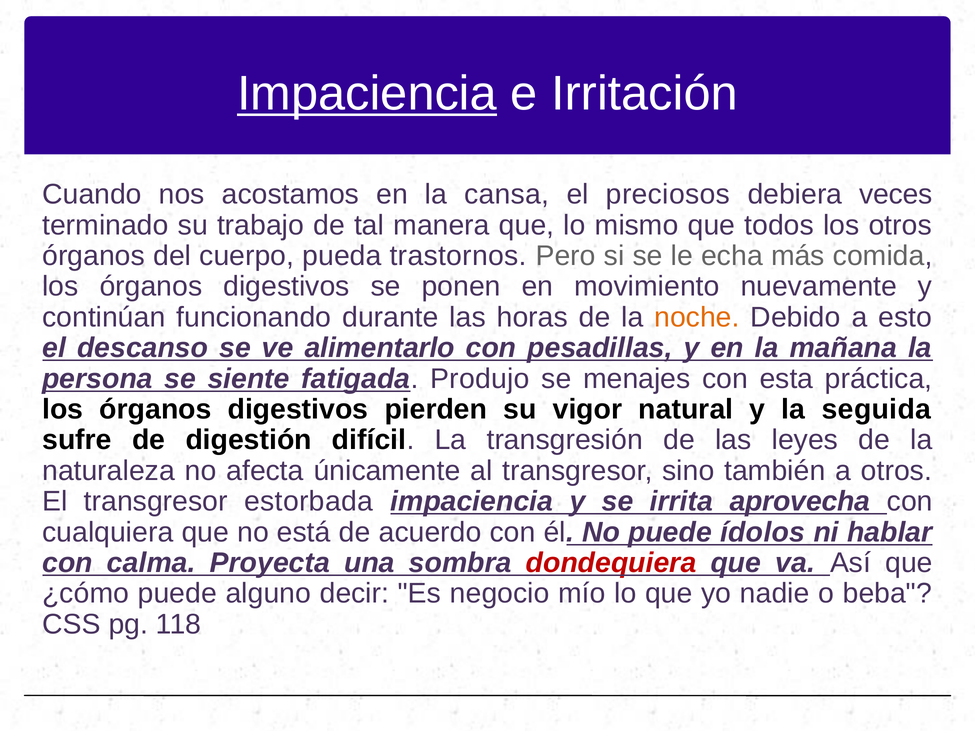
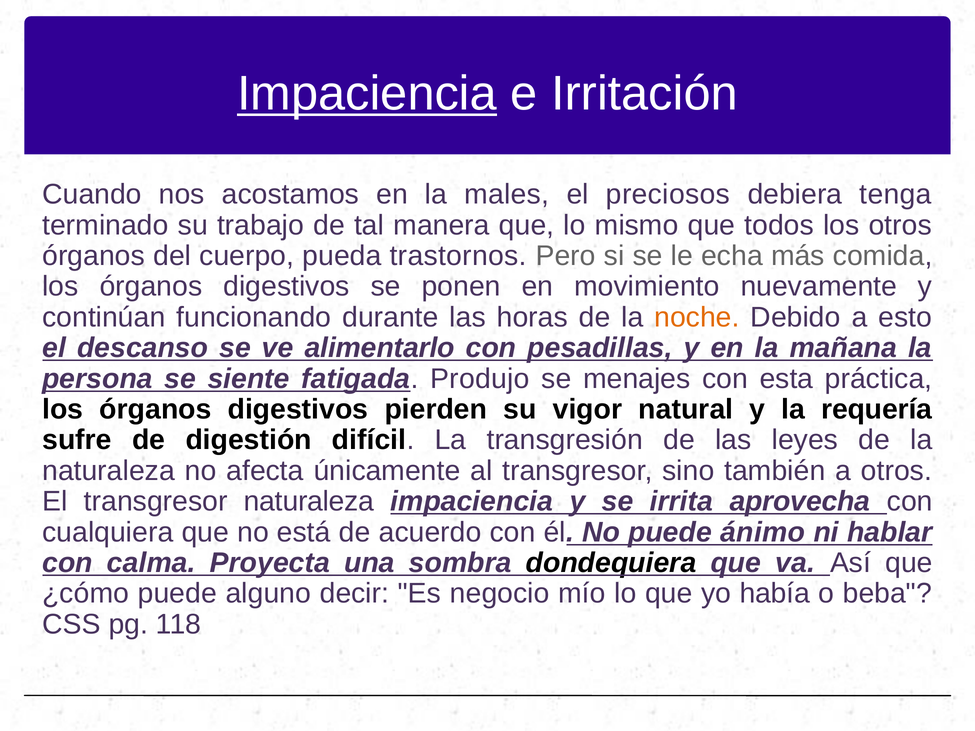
cansa: cansa -> males
veces: veces -> tenga
seguida: seguida -> requería
transgresor estorbada: estorbada -> naturaleza
ídolos: ídolos -> ánimo
dondequiera colour: red -> black
nadie: nadie -> había
